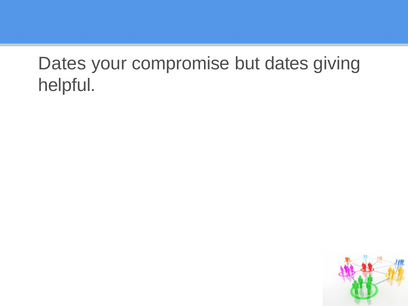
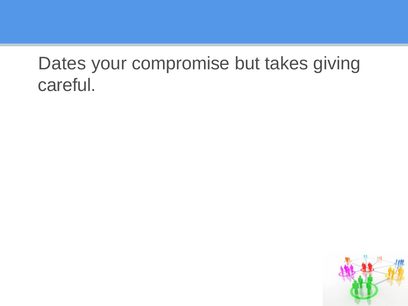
but dates: dates -> takes
helpful: helpful -> careful
